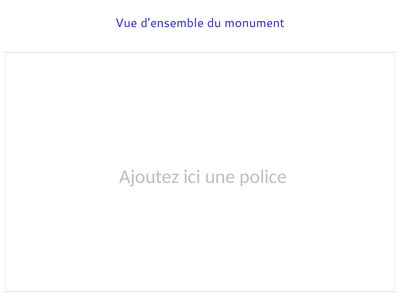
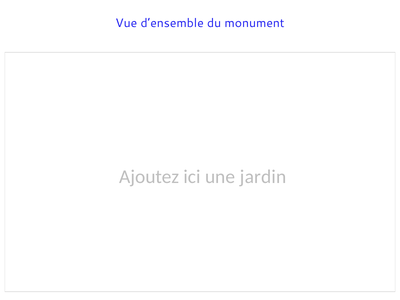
police: police -> jardin
